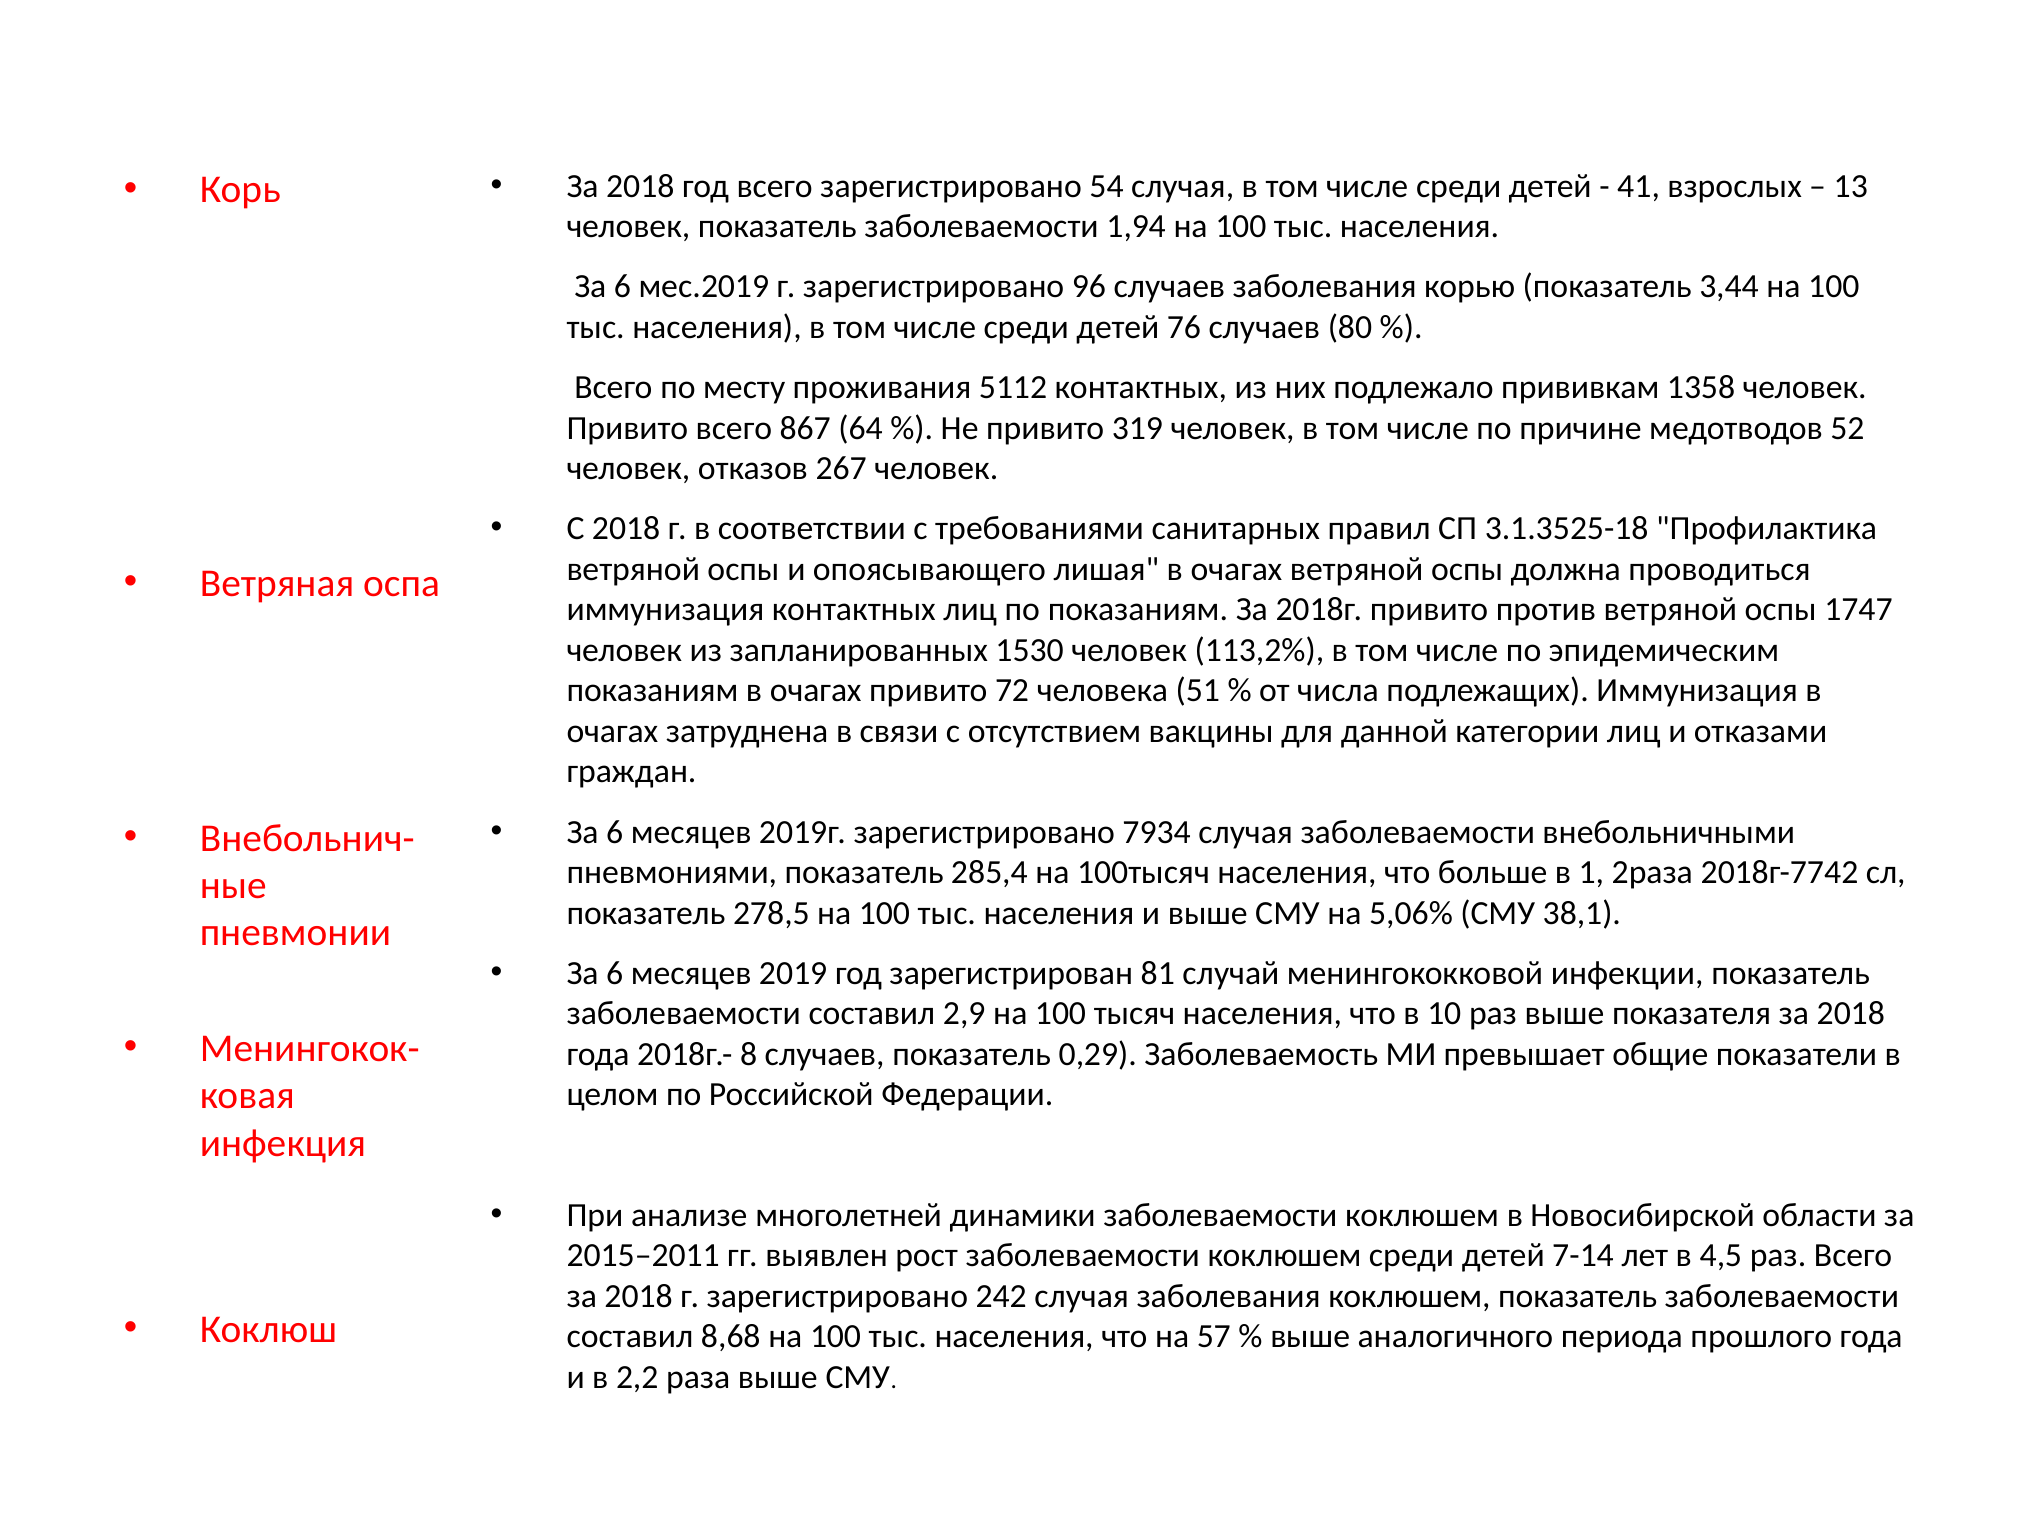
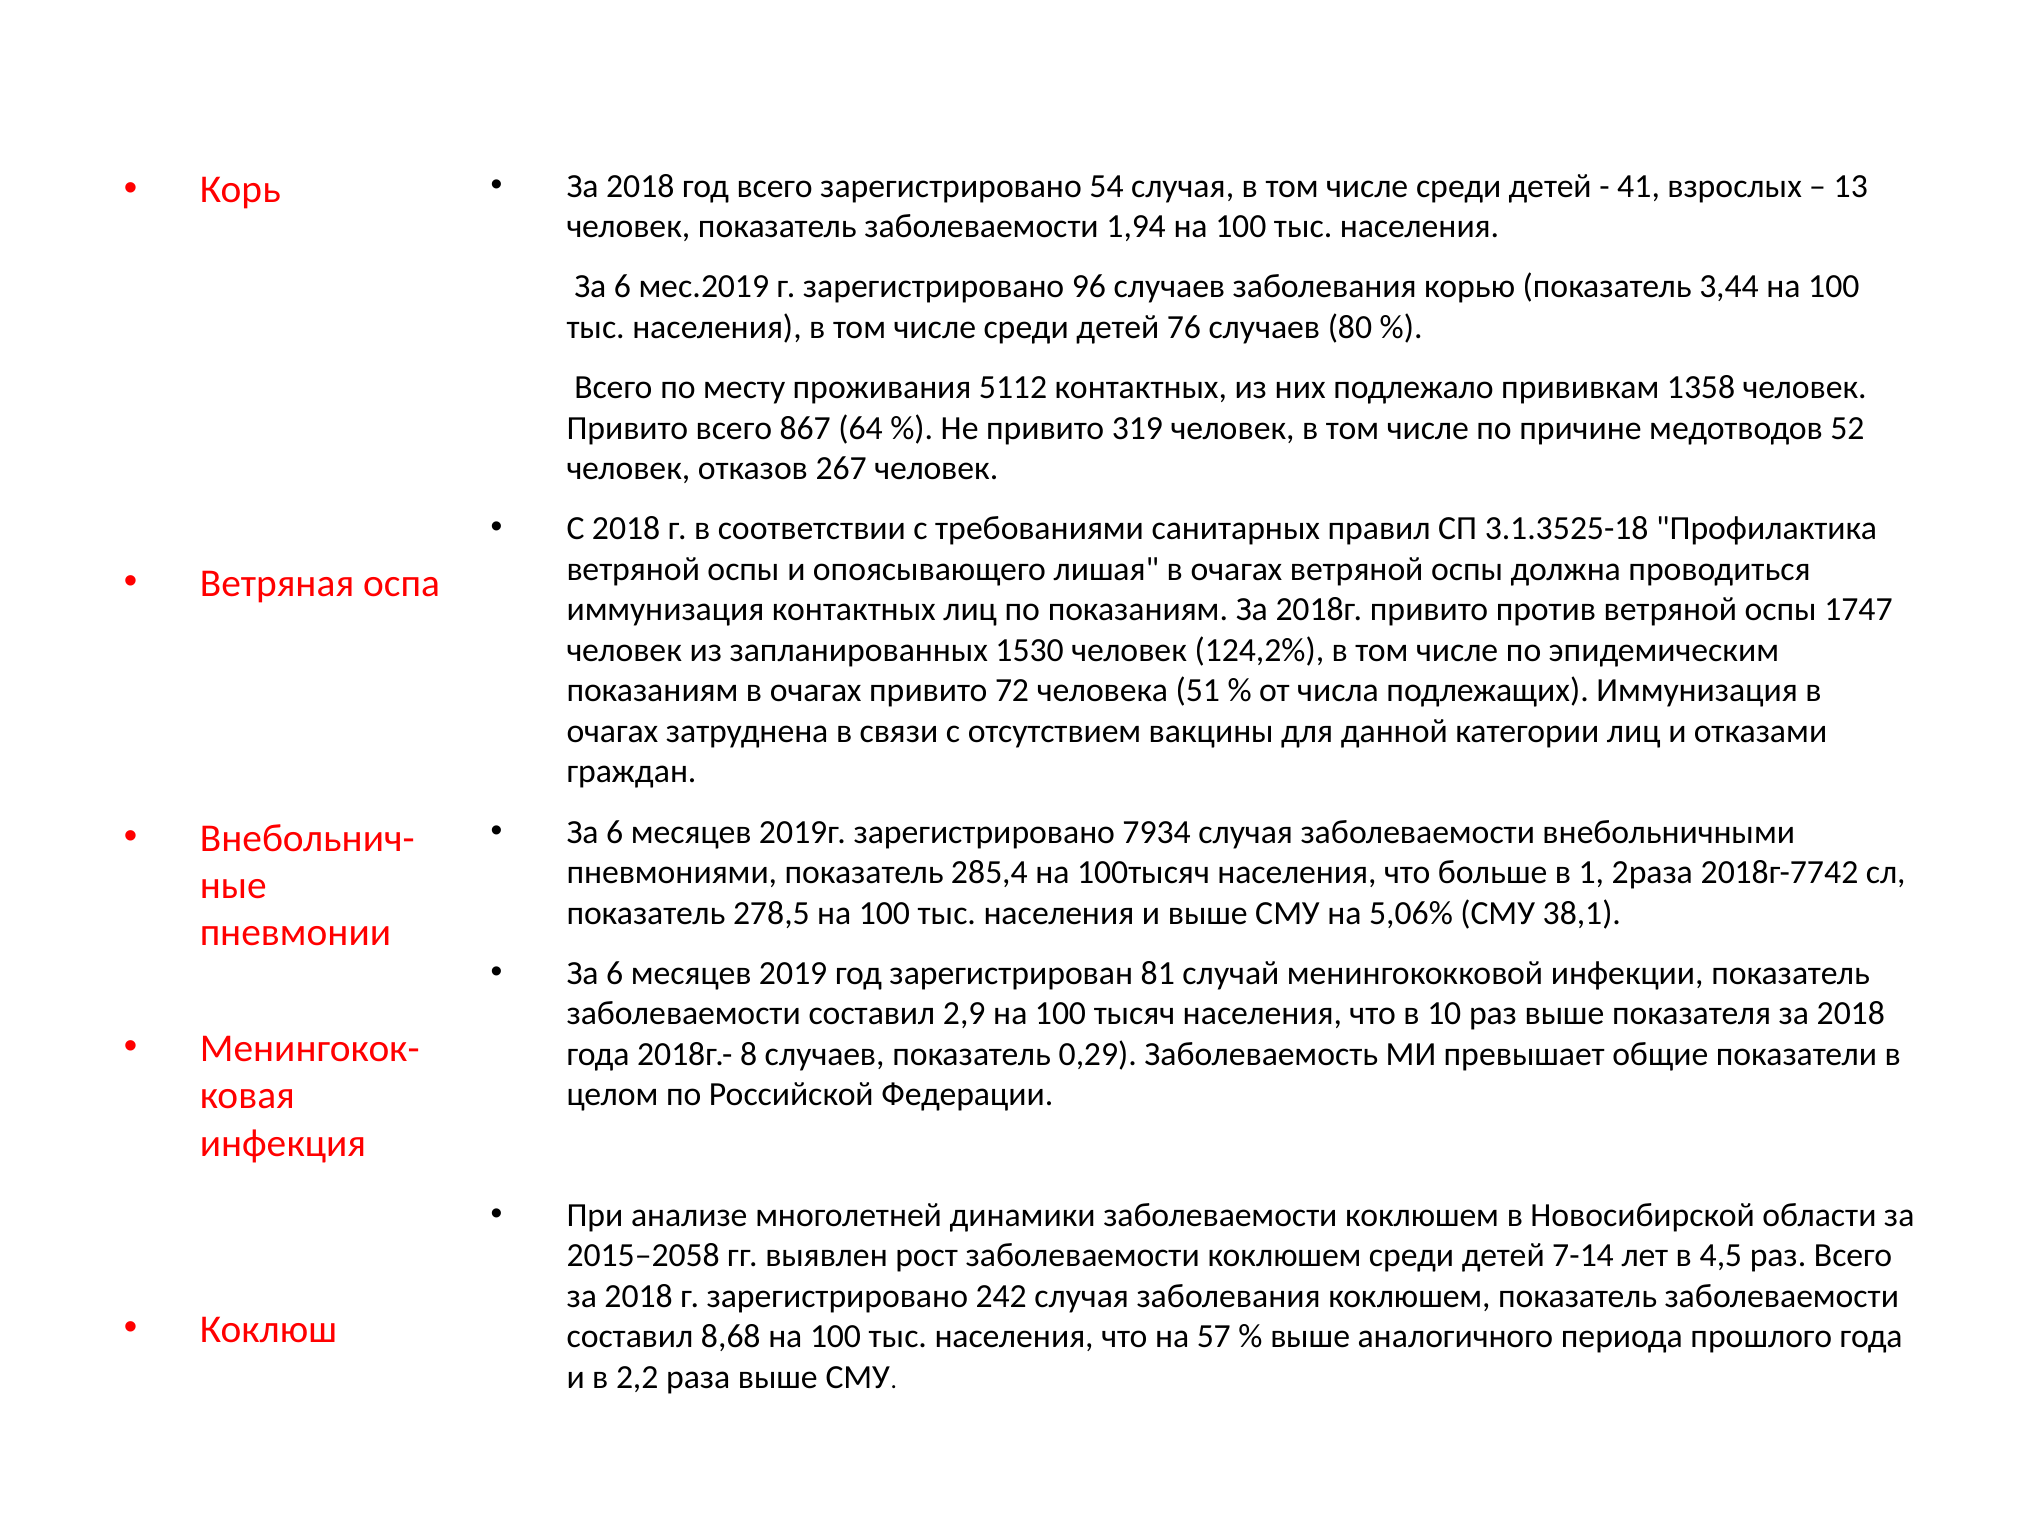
113,2%: 113,2% -> 124,2%
2015–2011: 2015–2011 -> 2015–2058
